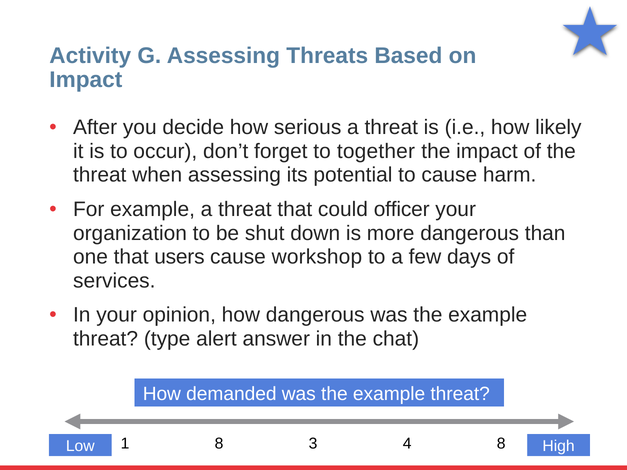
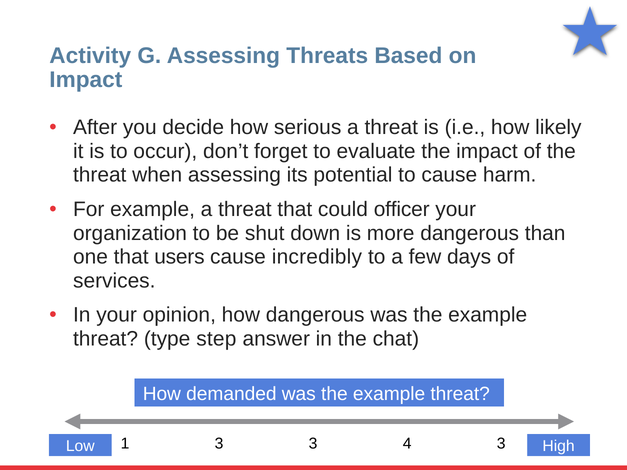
together: together -> evaluate
workshop: workshop -> incredibly
alert: alert -> step
1 8: 8 -> 3
4 8: 8 -> 3
